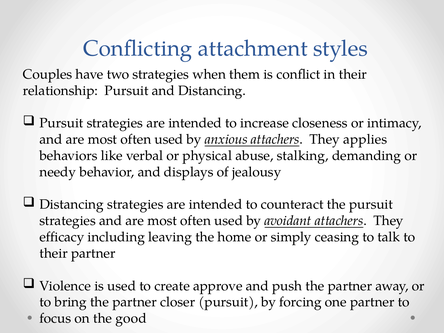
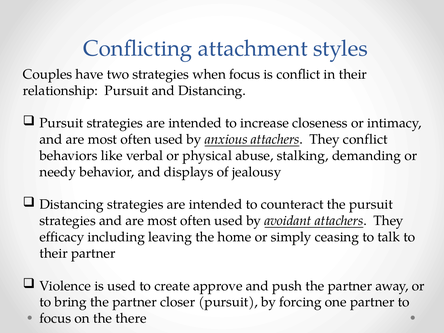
when them: them -> focus
They applies: applies -> conflict
good: good -> there
